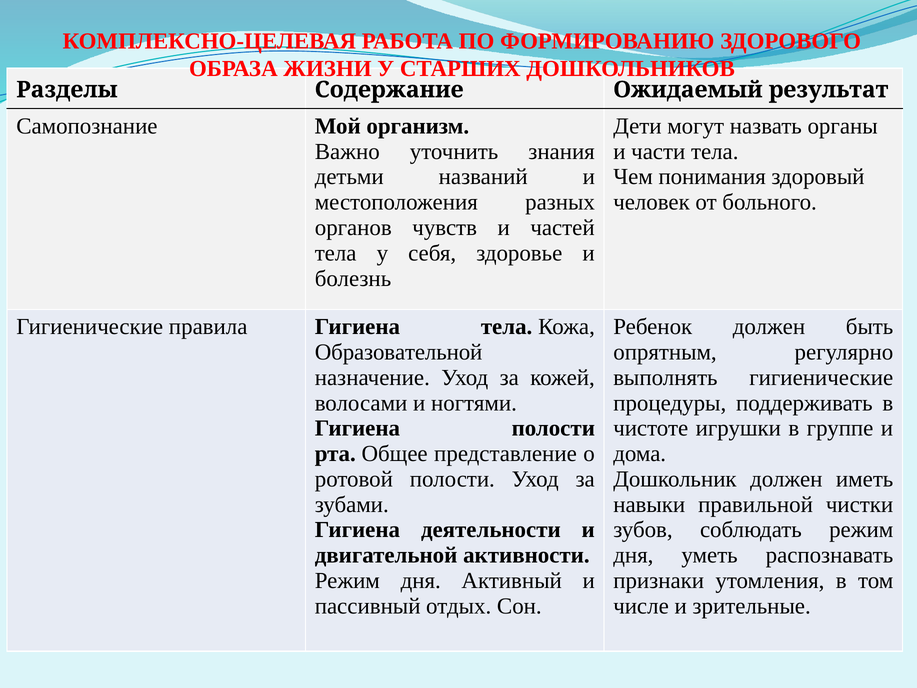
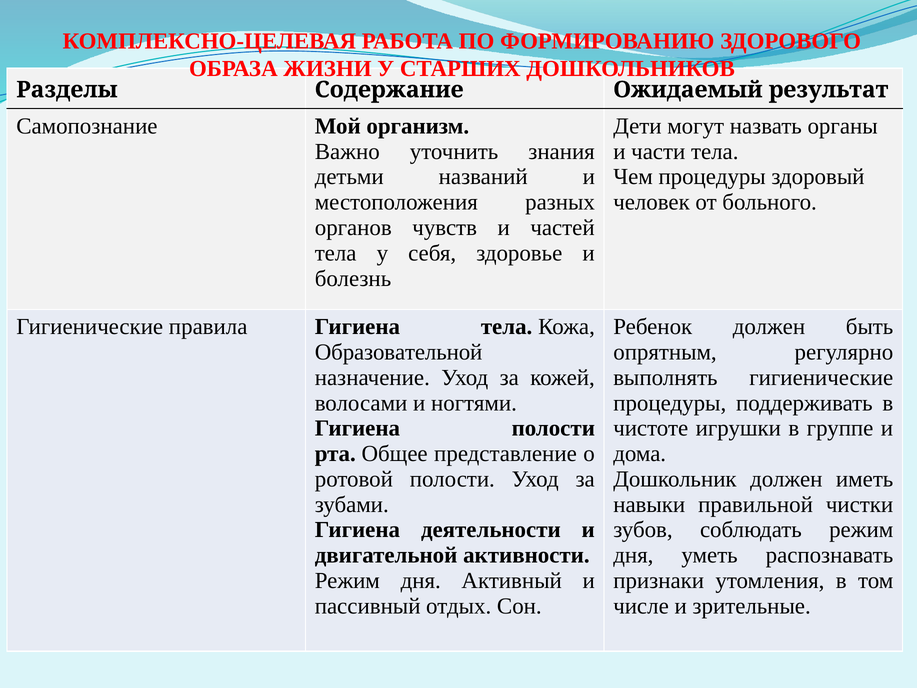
Чем понимания: понимания -> процедуры
